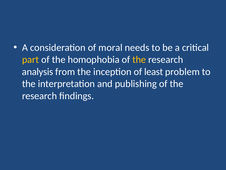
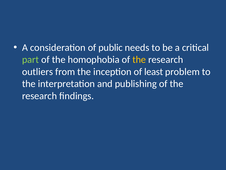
moral: moral -> public
part colour: yellow -> light green
analysis: analysis -> outliers
